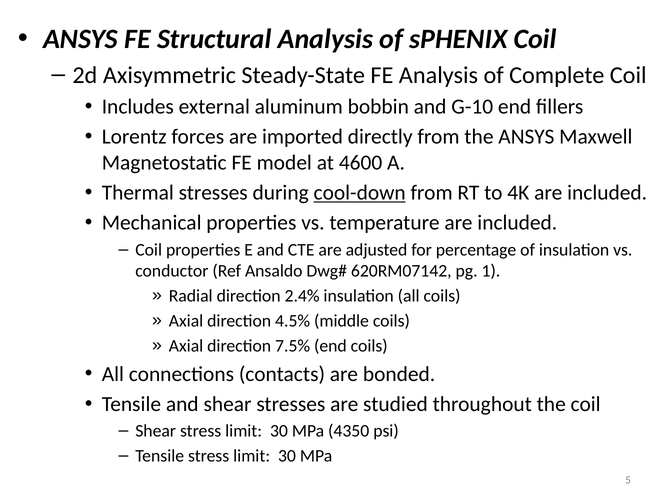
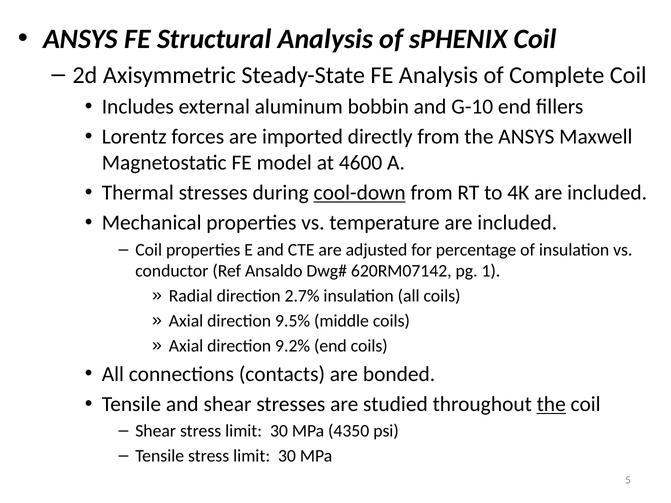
2.4%: 2.4% -> 2.7%
4.5%: 4.5% -> 9.5%
7.5%: 7.5% -> 9.2%
the at (551, 404) underline: none -> present
